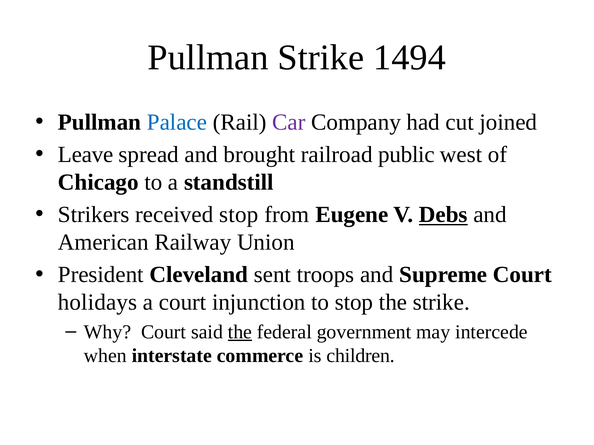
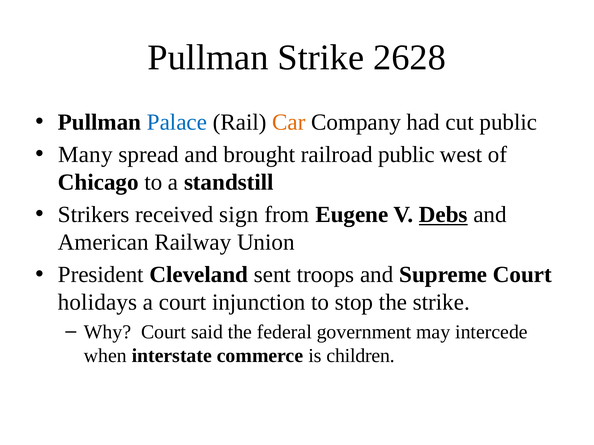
1494: 1494 -> 2628
Car colour: purple -> orange
cut joined: joined -> public
Leave: Leave -> Many
received stop: stop -> sign
the at (240, 332) underline: present -> none
